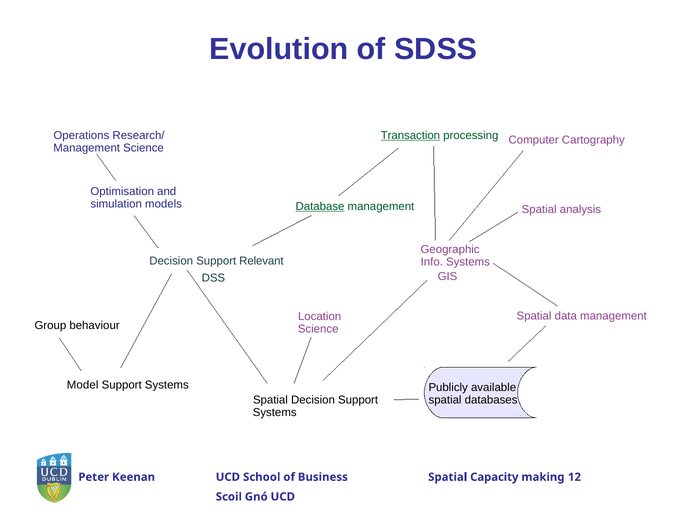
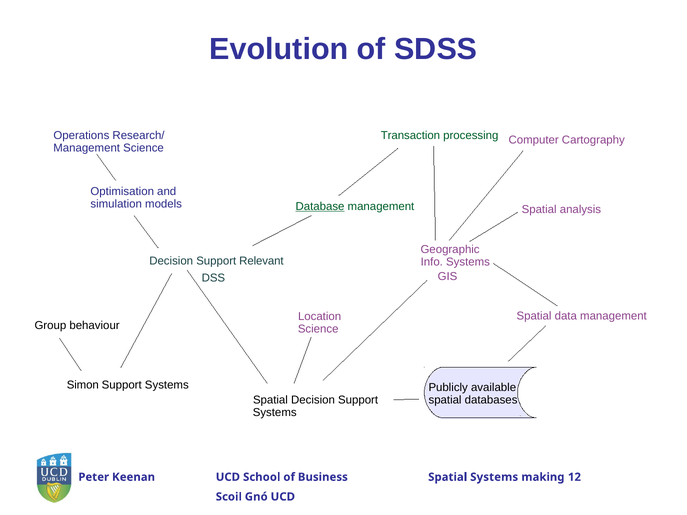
Transaction underline: present -> none
Model: Model -> Simon
Spatial Capacity: Capacity -> Systems
